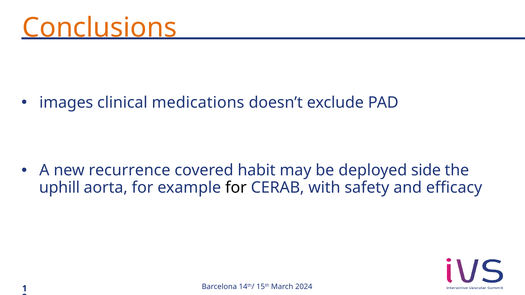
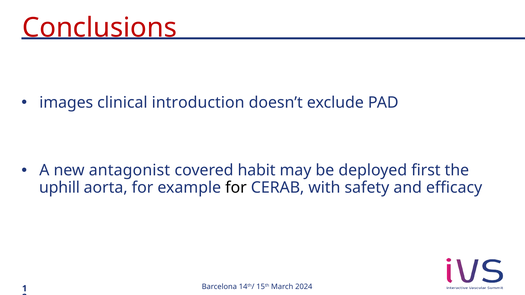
Conclusions colour: orange -> red
medications: medications -> introduction
recurrence: recurrence -> antagonist
side: side -> first
